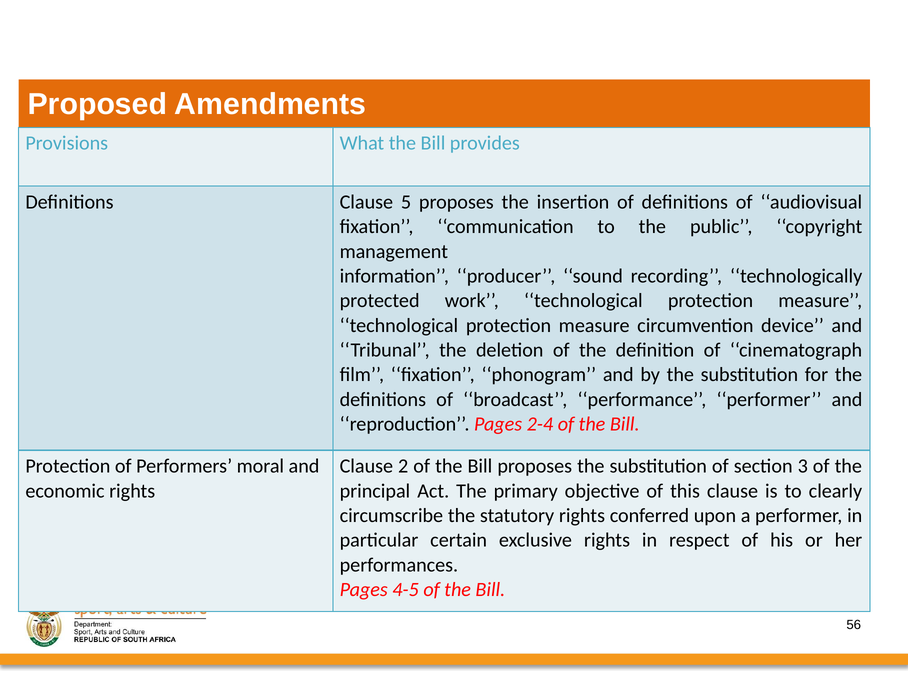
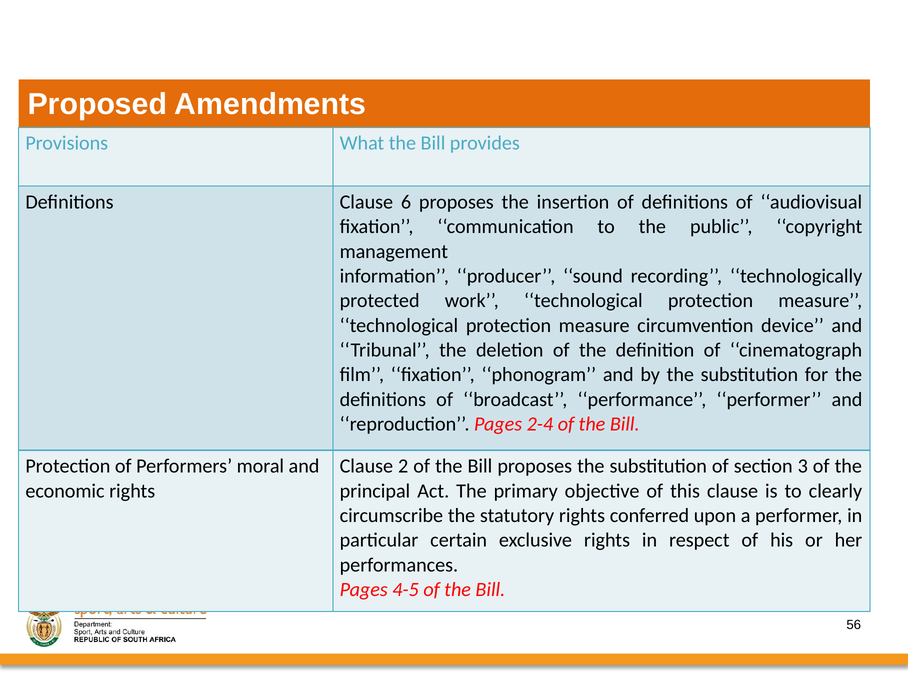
5: 5 -> 6
